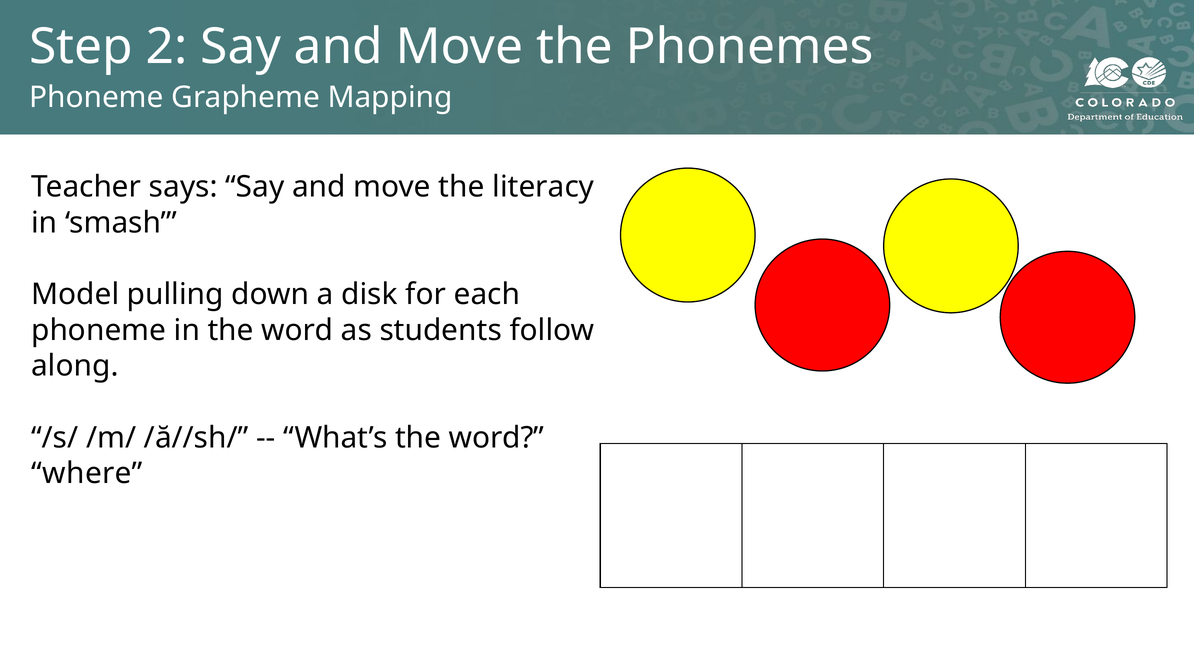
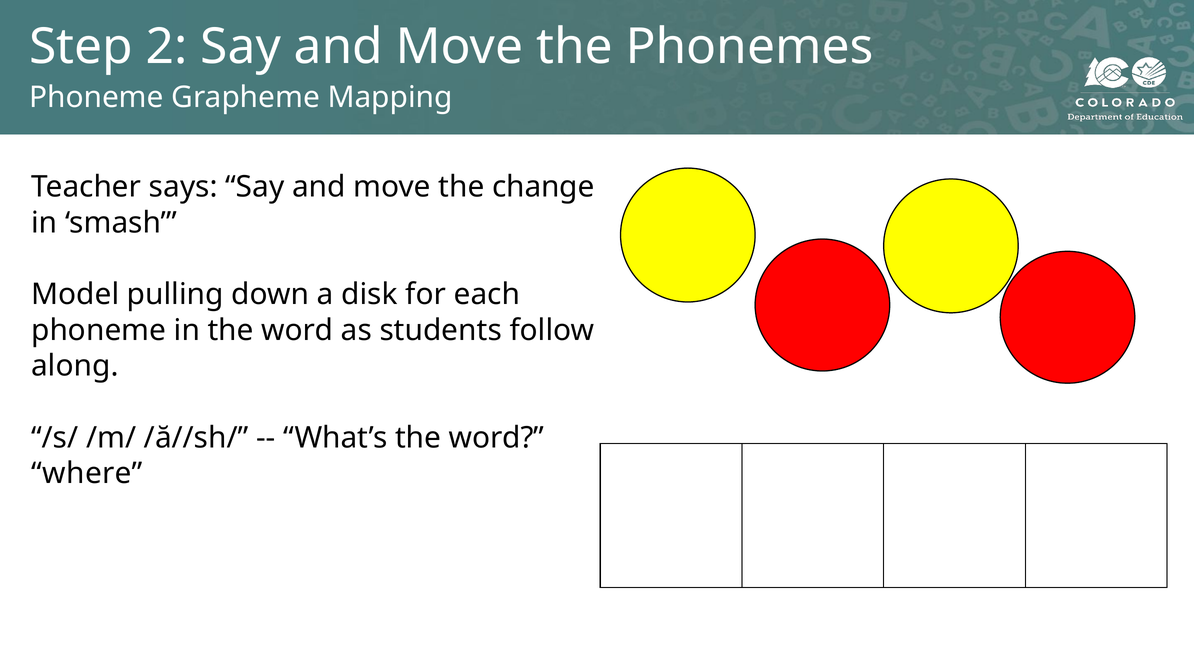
literacy: literacy -> change
